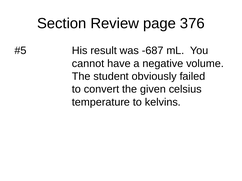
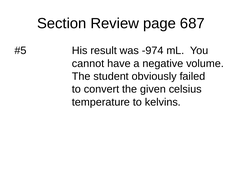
376: 376 -> 687
-687: -687 -> -974
